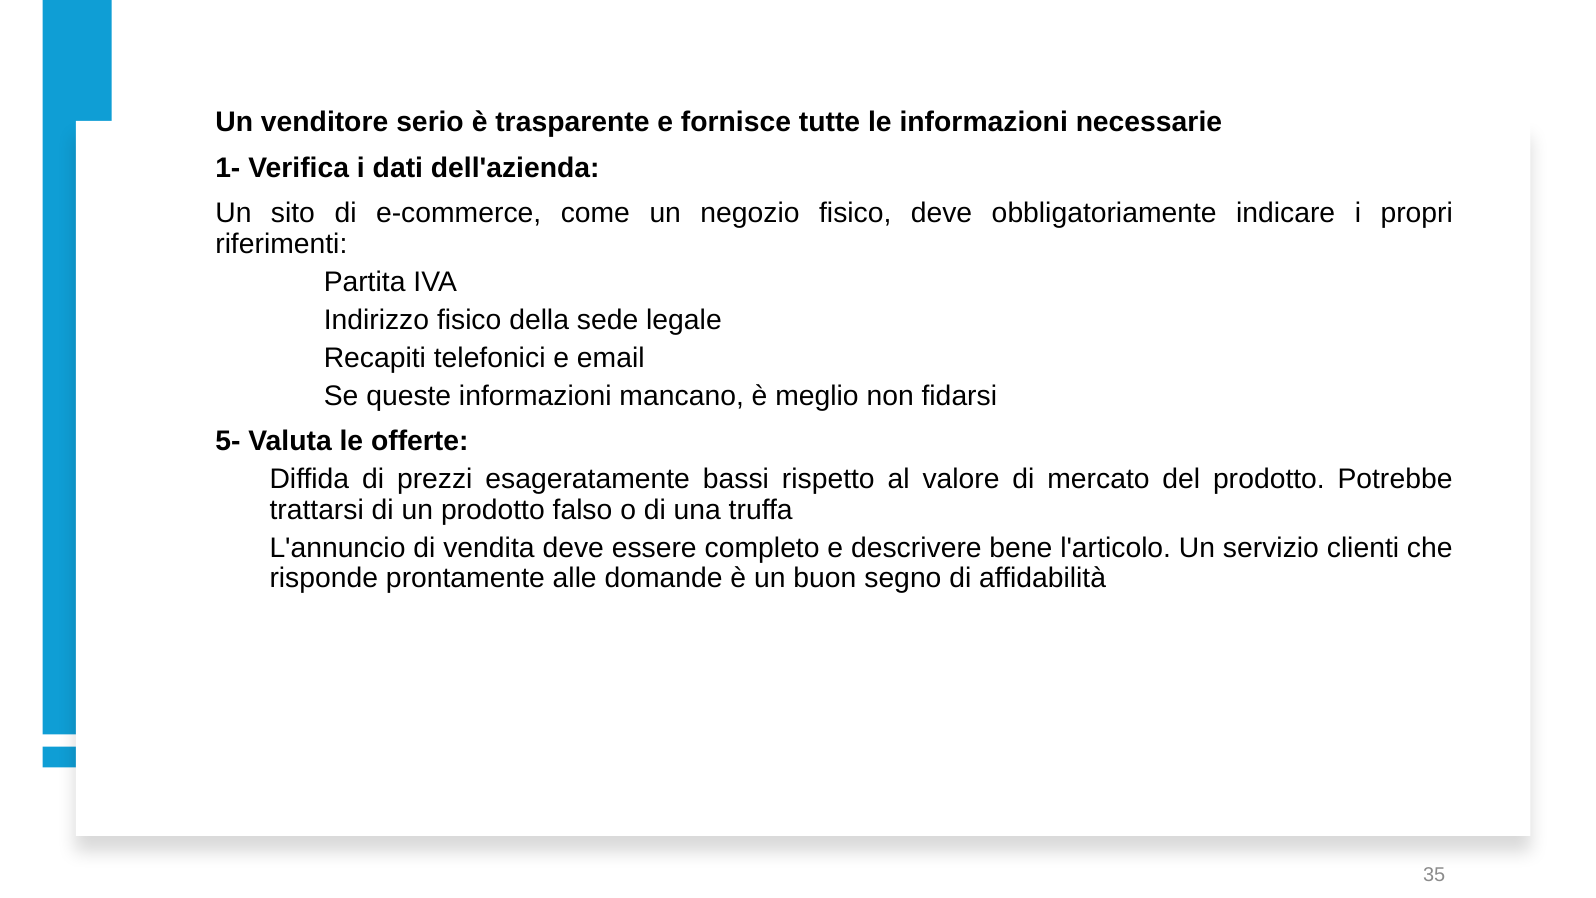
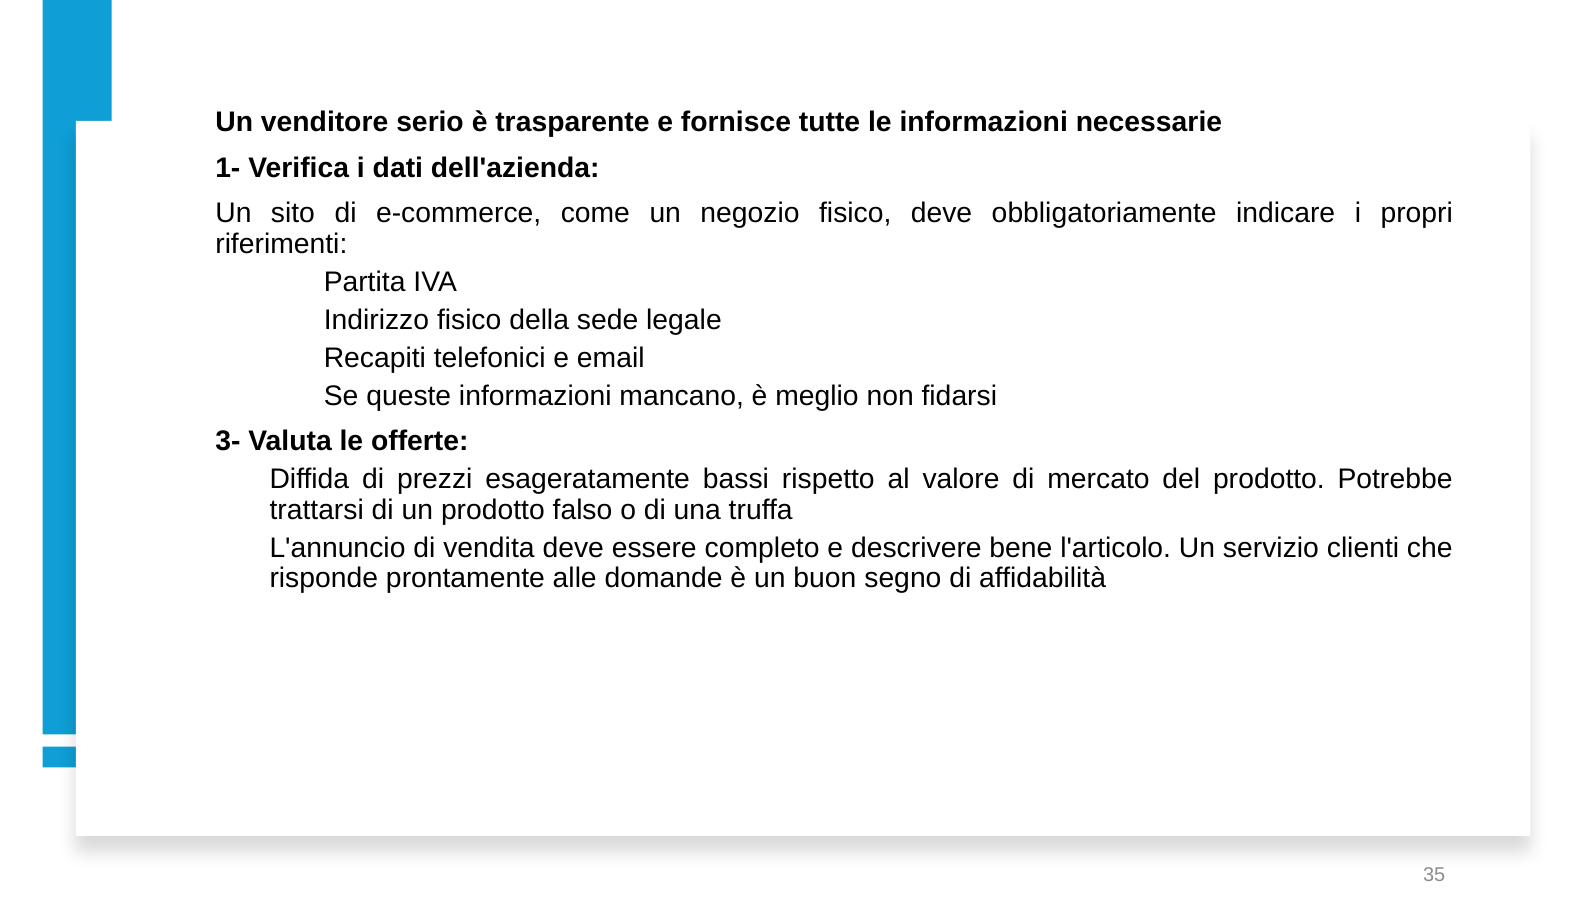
5-: 5- -> 3-
